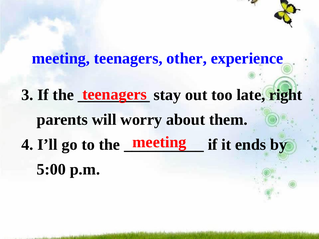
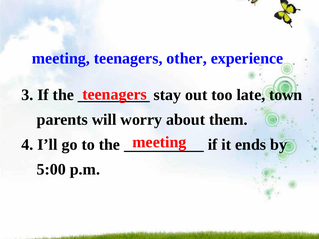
right: right -> town
